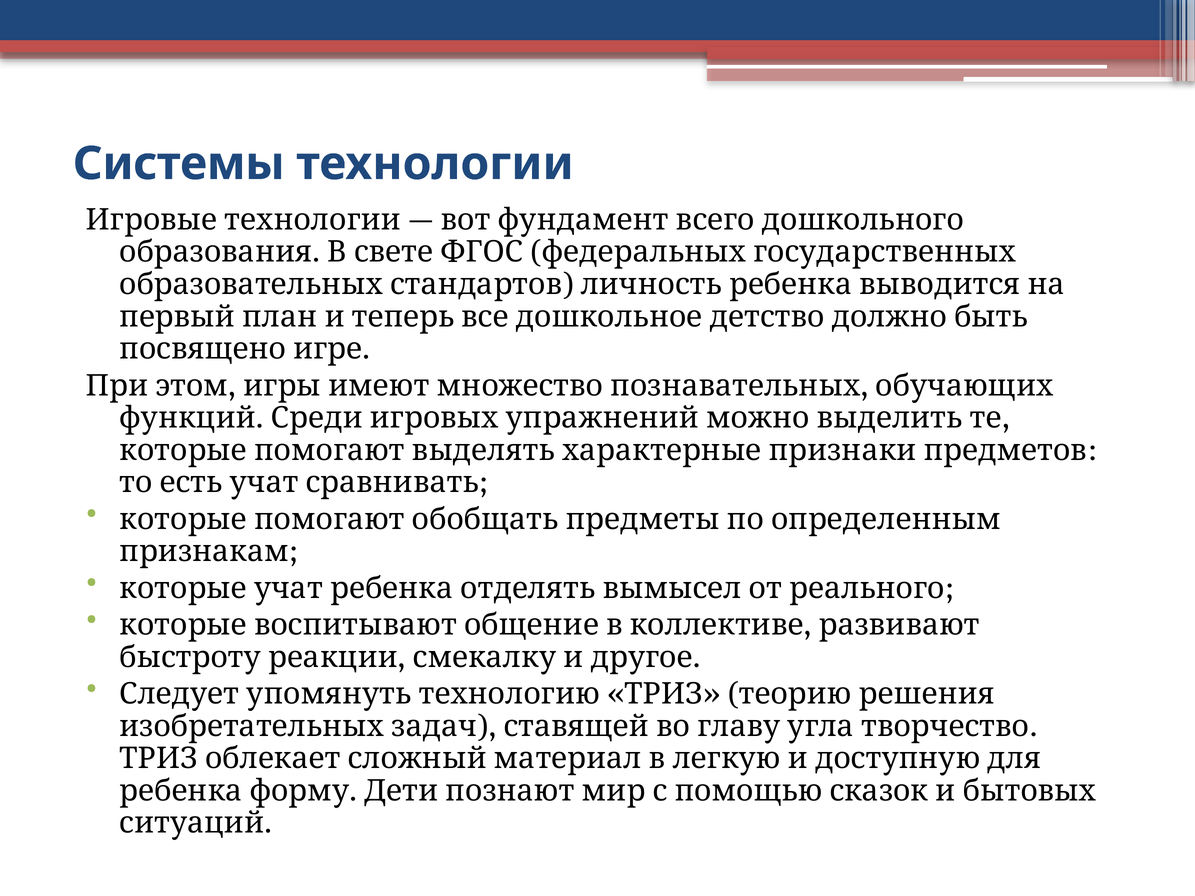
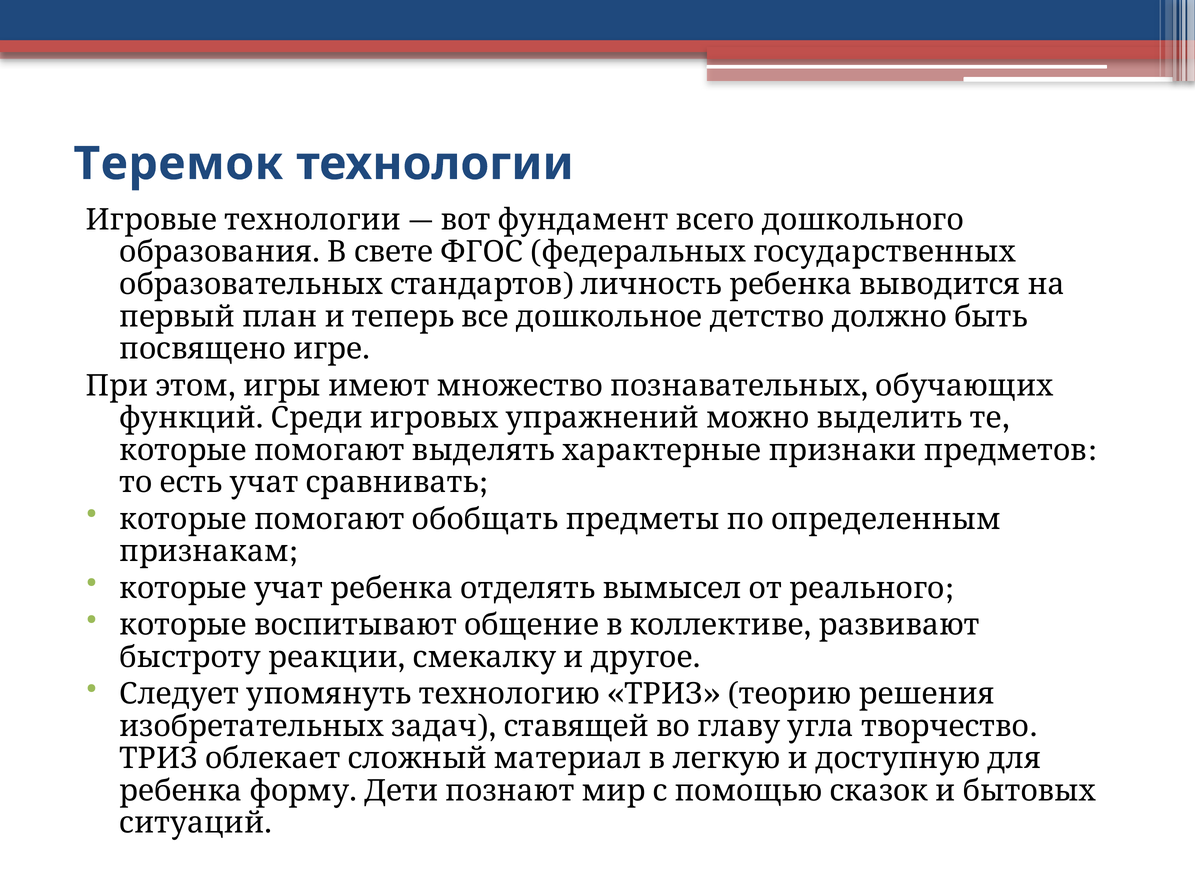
Системы: Системы -> Теремок
